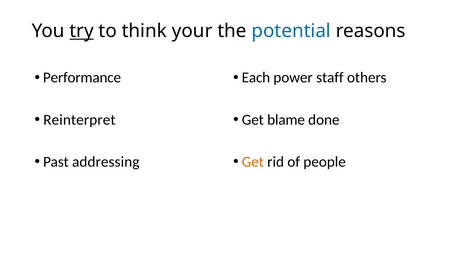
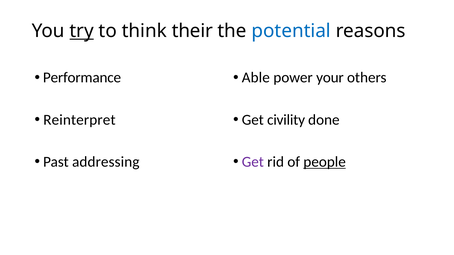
your: your -> their
Each: Each -> Able
staff: staff -> your
blame: blame -> civility
Get at (253, 162) colour: orange -> purple
people underline: none -> present
